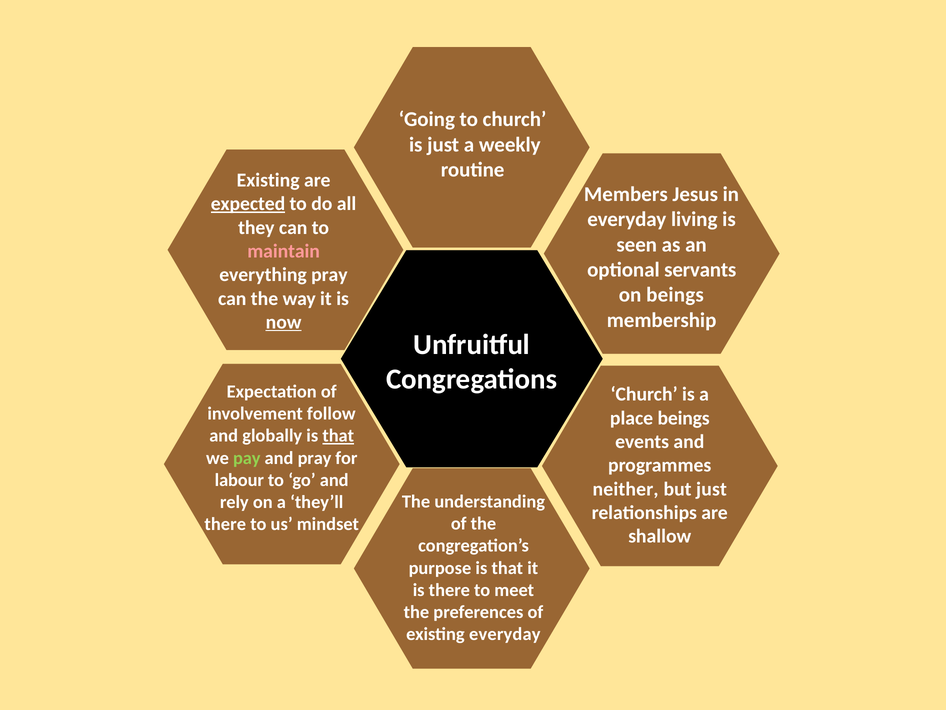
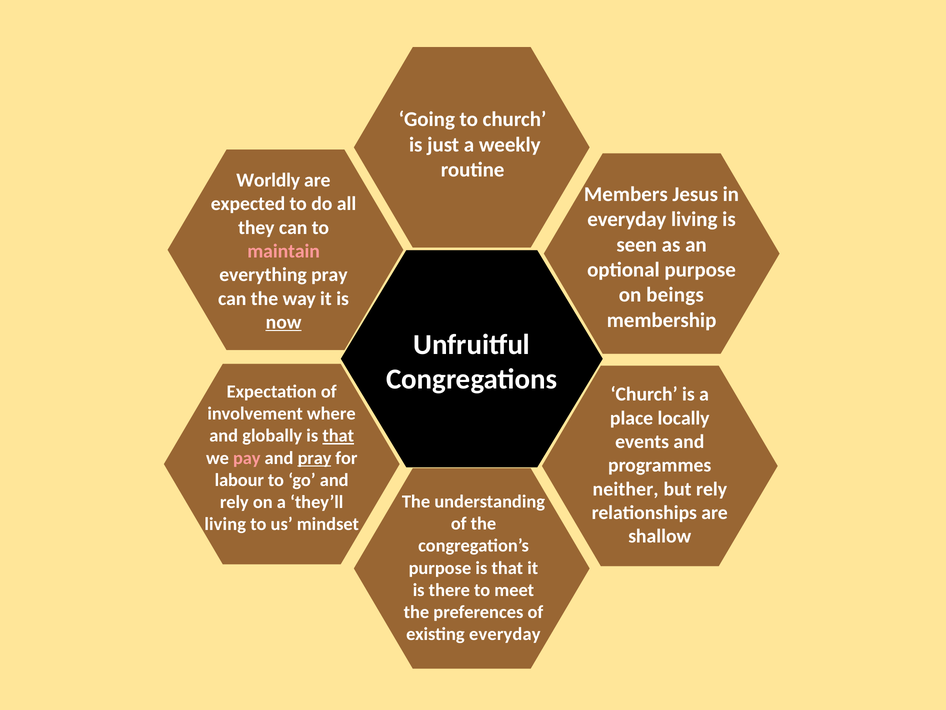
Existing at (268, 180): Existing -> Worldly
expected underline: present -> none
optional servants: servants -> purpose
follow: follow -> where
place beings: beings -> locally
pay colour: light green -> pink
pray at (315, 458) underline: none -> present
but just: just -> rely
there at (225, 524): there -> living
